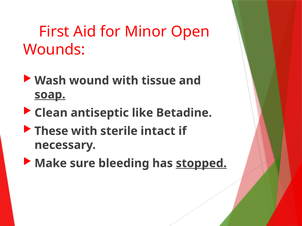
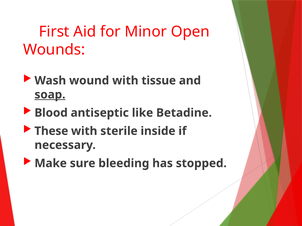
Clean: Clean -> Blood
intact: intact -> inside
stopped underline: present -> none
